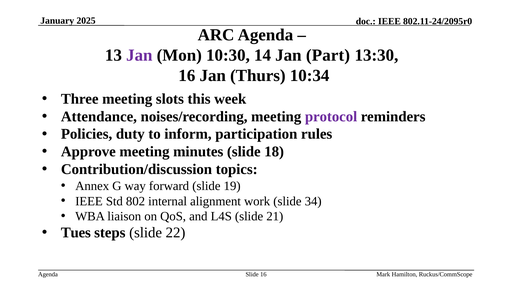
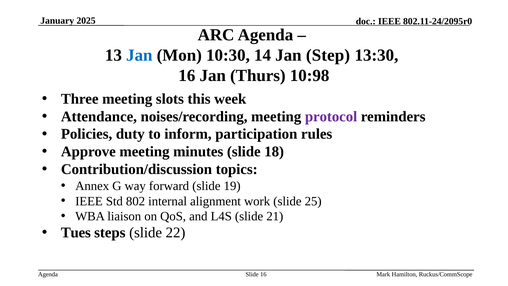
Jan at (139, 55) colour: purple -> blue
Part: Part -> Step
10:34: 10:34 -> 10:98
34: 34 -> 25
